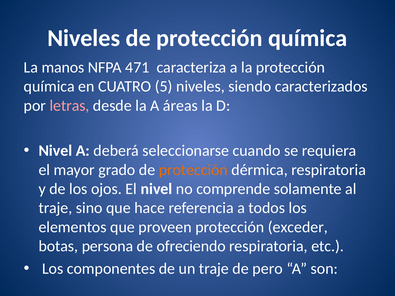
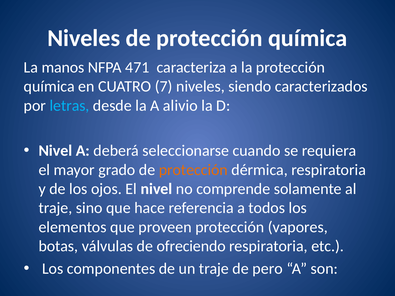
5: 5 -> 7
letras colour: pink -> light blue
áreas: áreas -> alivio
exceder: exceder -> vapores
persona: persona -> válvulas
